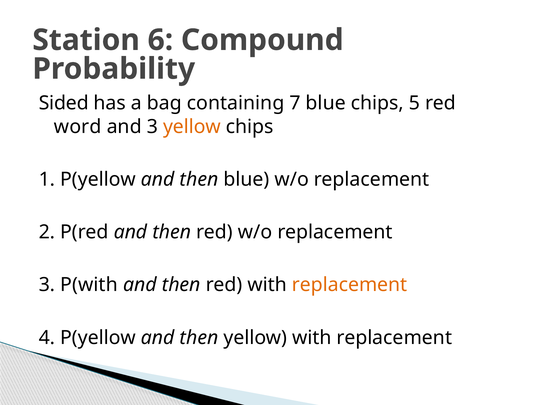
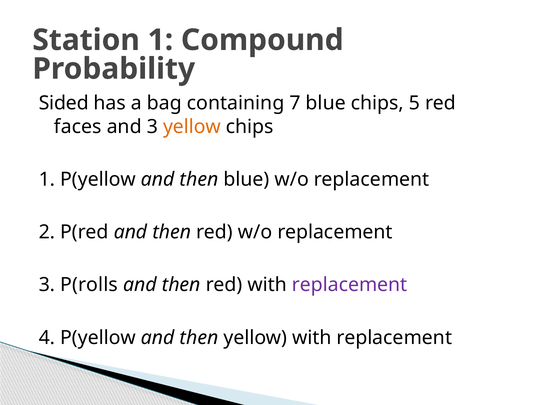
Station 6: 6 -> 1
word: word -> faces
P(with: P(with -> P(rolls
replacement at (350, 285) colour: orange -> purple
